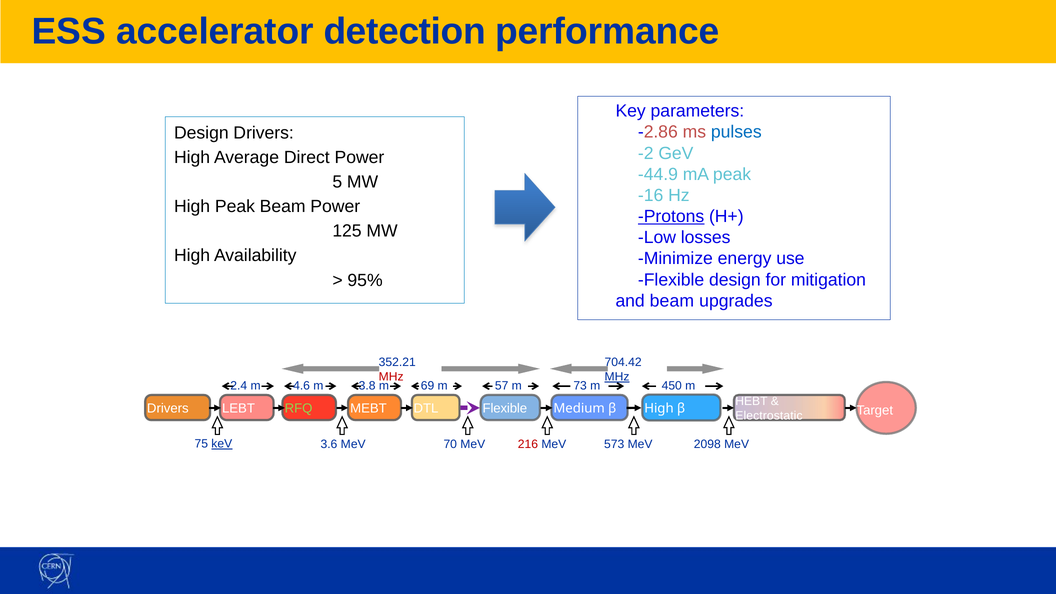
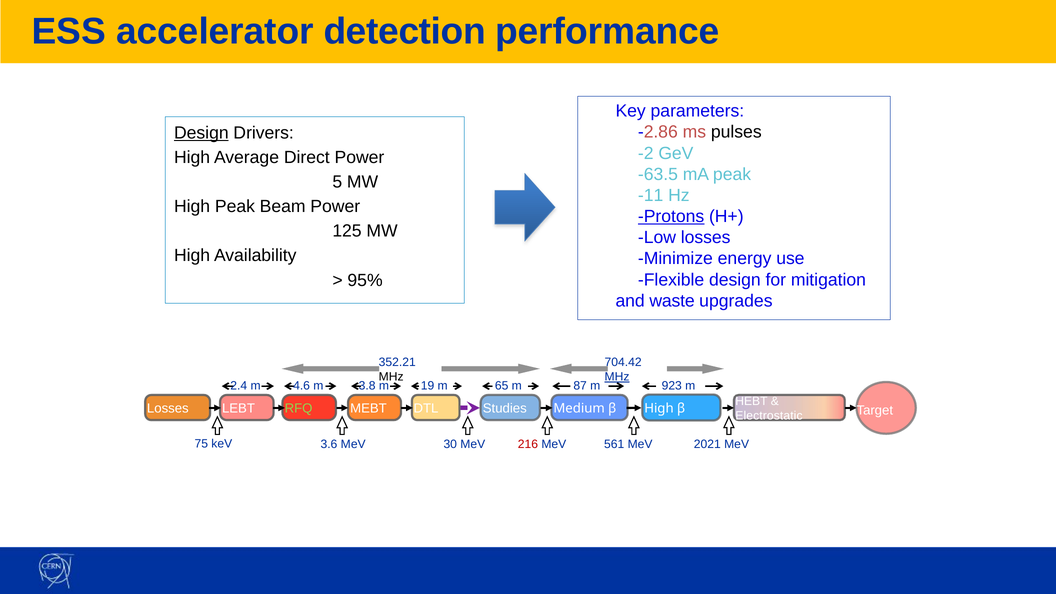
pulses colour: blue -> black
Design at (201, 133) underline: none -> present
-44.9: -44.9 -> -63.5
-16: -16 -> -11
and beam: beam -> waste
MHz at (391, 377) colour: red -> black
69: 69 -> 19
57: 57 -> 65
73: 73 -> 87
450: 450 -> 923
Drivers at (168, 408): Drivers -> Losses
Flexible at (505, 408): Flexible -> Studies
keV underline: present -> none
70: 70 -> 30
573: 573 -> 561
2098: 2098 -> 2021
